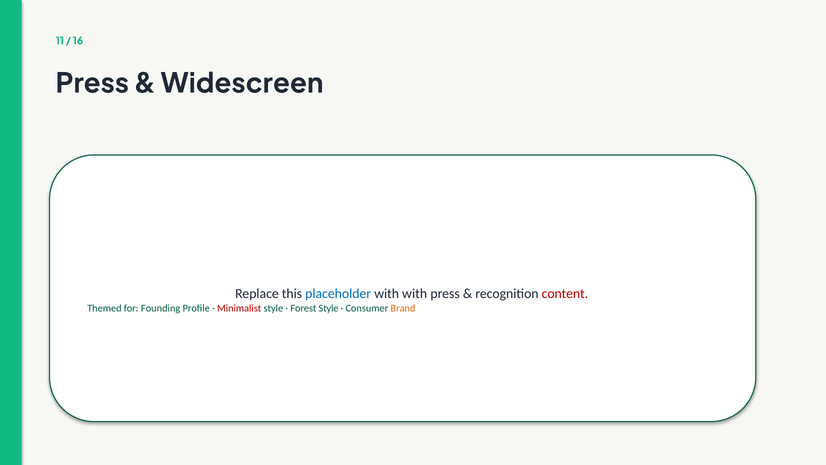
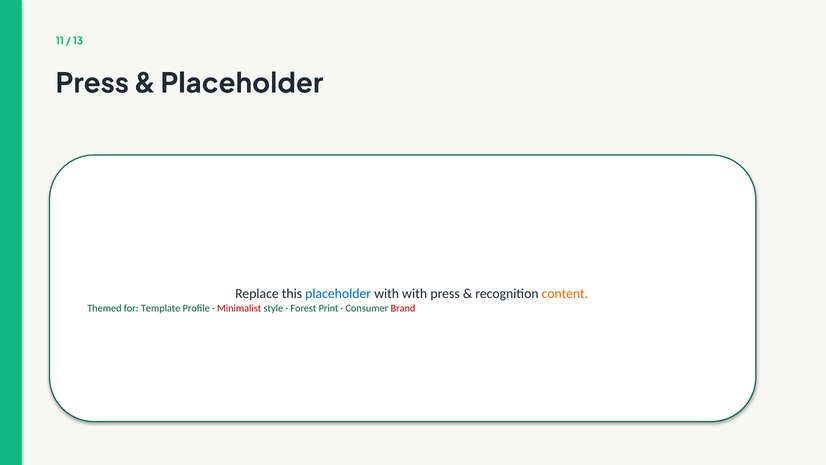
16: 16 -> 13
Widescreen at (242, 83): Widescreen -> Placeholder
content colour: red -> orange
Founding: Founding -> Template
Forest Style: Style -> Print
Brand colour: orange -> red
